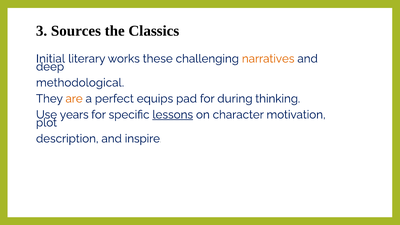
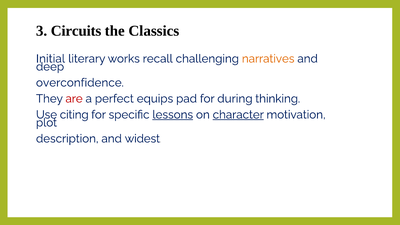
Sources: Sources -> Circuits
these: these -> recall
methodological: methodological -> overconfidence
are colour: orange -> red
years: years -> citing
character underline: none -> present
inspire: inspire -> widest
